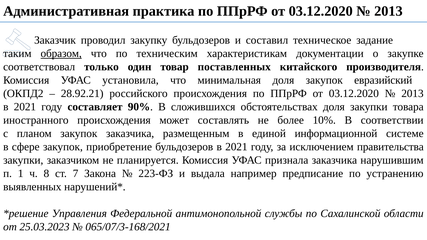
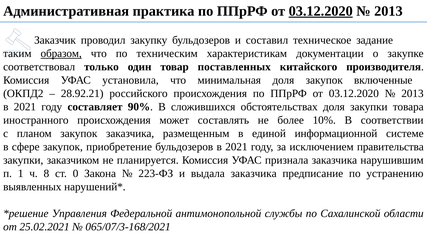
03.12.2020 at (321, 11) underline: none -> present
евразийский: евразийский -> включенные
7: 7 -> 0
выдала например: например -> заказчика
25.03.2023: 25.03.2023 -> 25.02.2021
